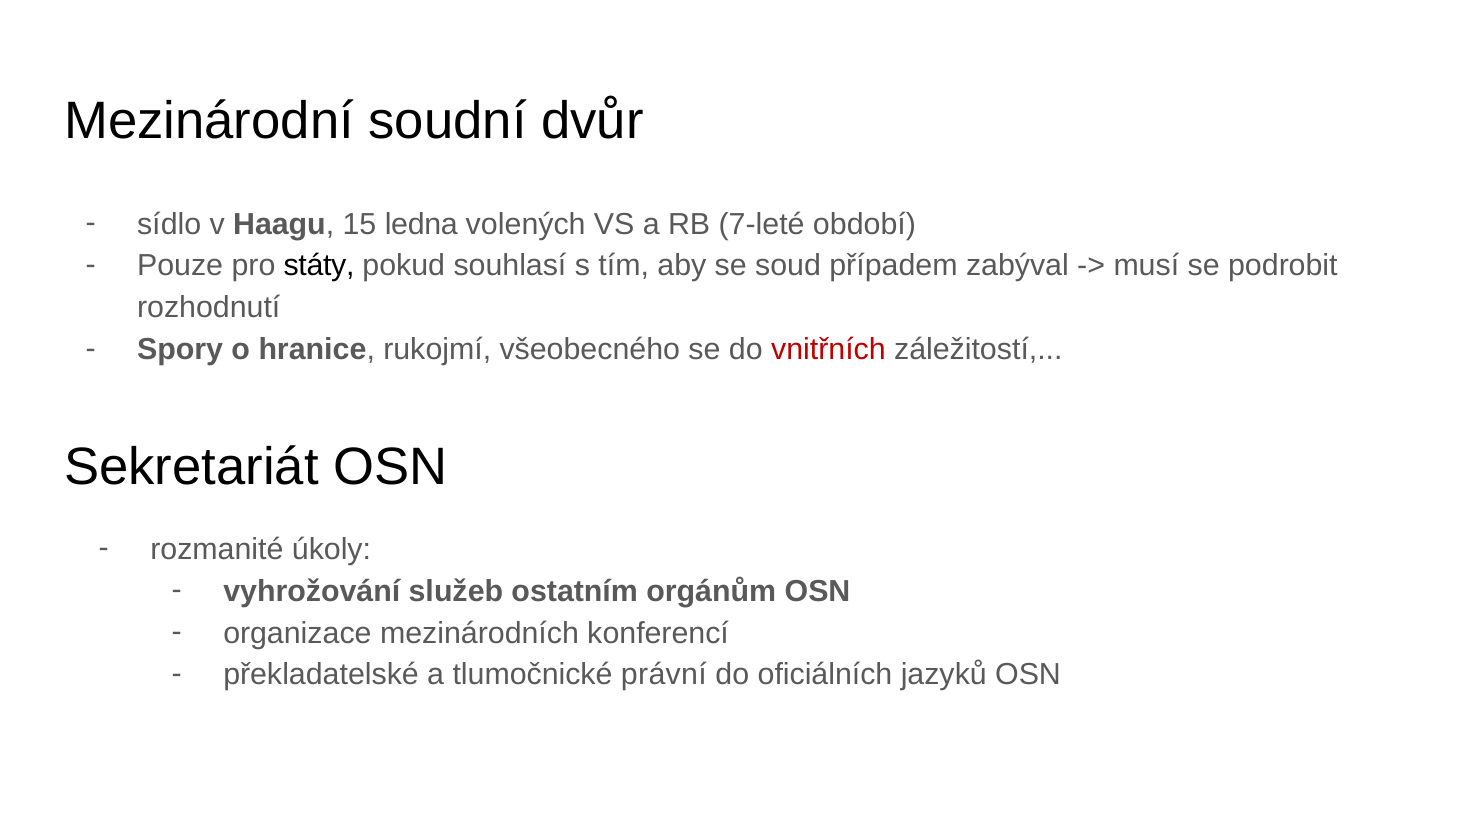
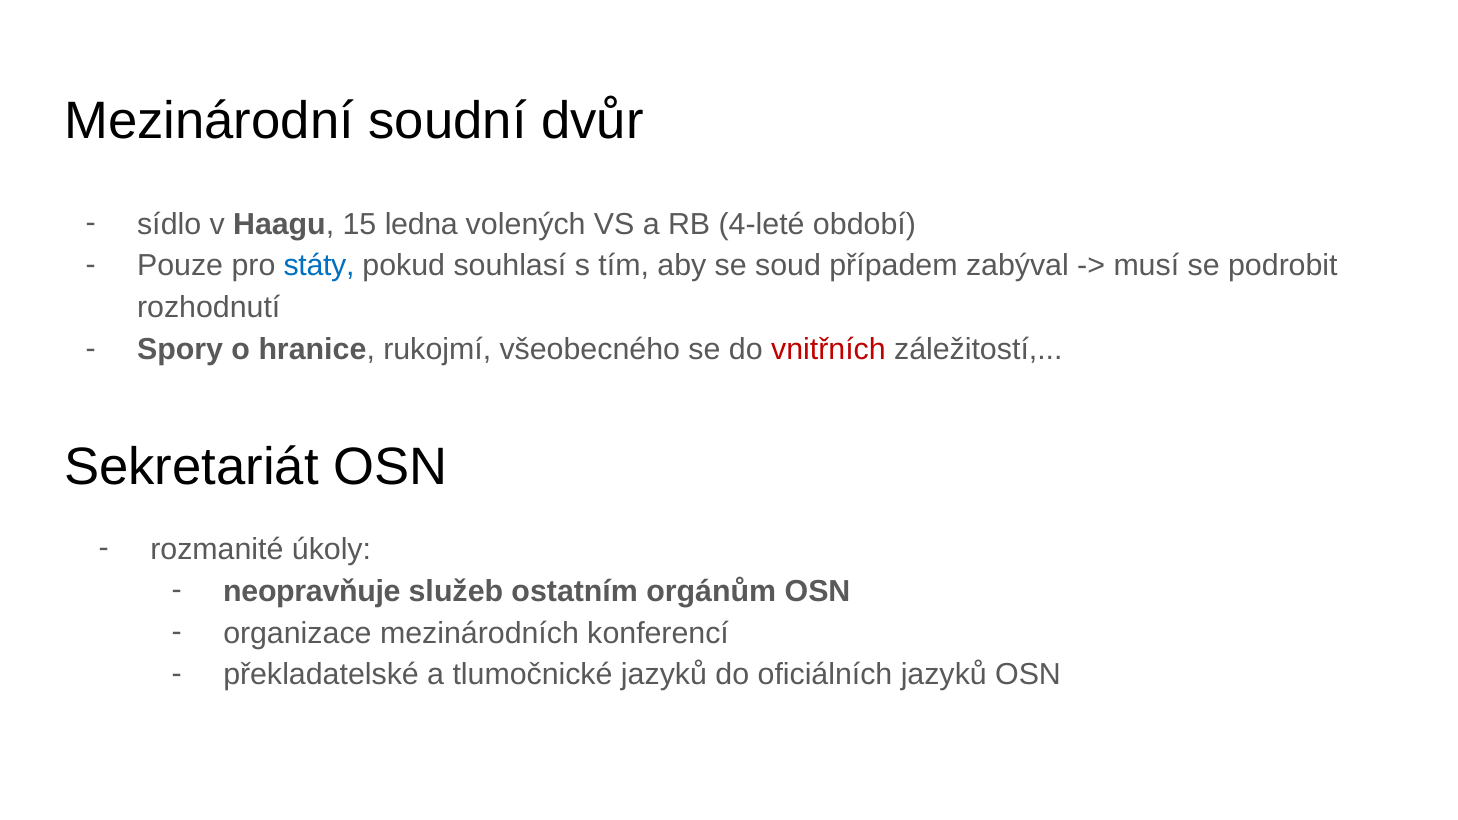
7-leté: 7-leté -> 4-leté
státy colour: black -> blue
vyhrožování: vyhrožování -> neopravňuje
tlumočnické právní: právní -> jazyků
